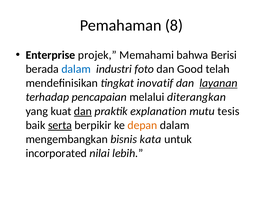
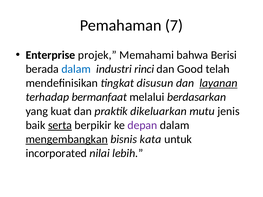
8: 8 -> 7
foto: foto -> rinci
inovatif: inovatif -> disusun
pencapaian: pencapaian -> bermanfaat
diterangkan: diterangkan -> berdasarkan
dan at (83, 111) underline: present -> none
explanation: explanation -> dikeluarkan
tesis: tesis -> jenis
depan colour: orange -> purple
mengembangkan underline: none -> present
